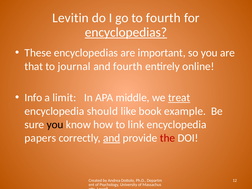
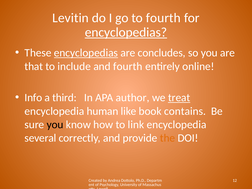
encyclopedias at (86, 53) underline: none -> present
important: important -> concludes
journal: journal -> include
limit: limit -> third
middle: middle -> author
should: should -> human
example: example -> contains
papers: papers -> several
and at (112, 138) underline: present -> none
the colour: red -> orange
